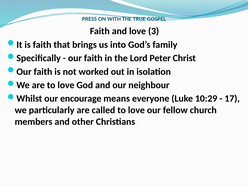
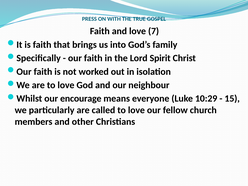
3: 3 -> 7
Peter: Peter -> Spirit
17: 17 -> 15
